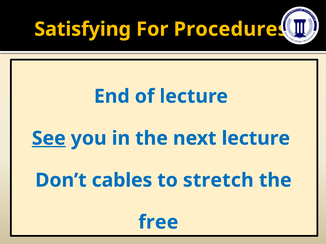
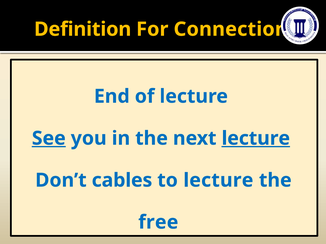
Satisfying: Satisfying -> Definition
Procedures: Procedures -> Connection
lecture at (256, 139) underline: none -> present
to stretch: stretch -> lecture
